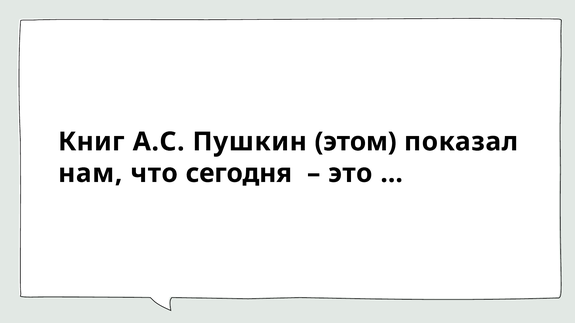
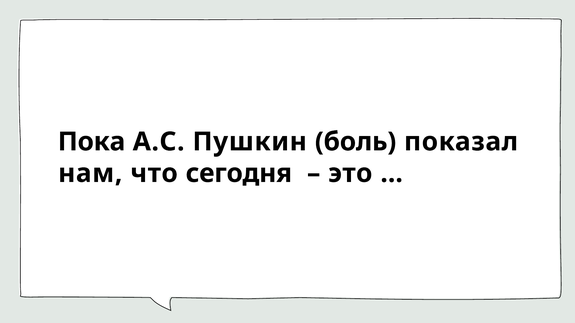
Книг: Книг -> Пока
этом: этом -> боль
